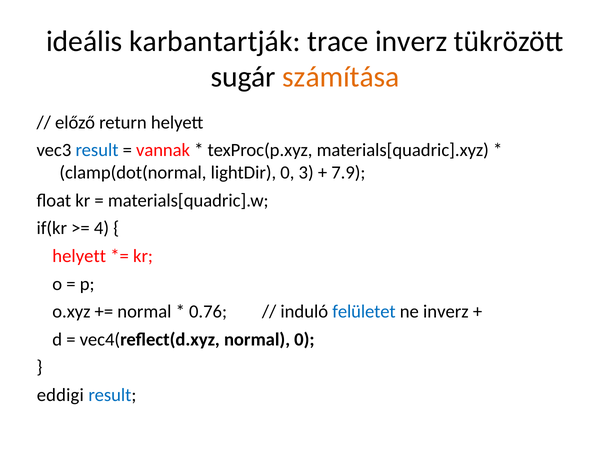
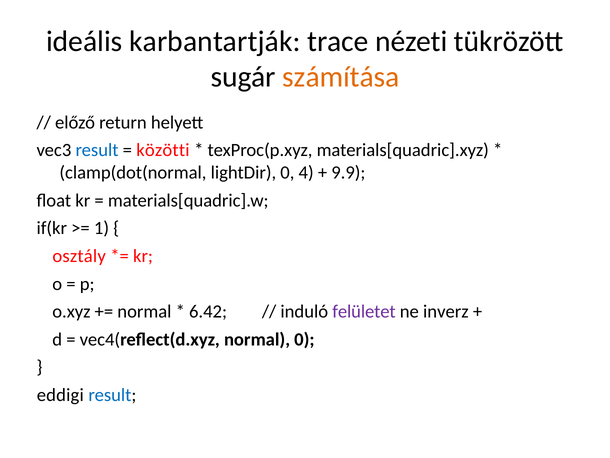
trace inverz: inverz -> nézeti
vannak: vannak -> közötti
3: 3 -> 4
7.9: 7.9 -> 9.9
4: 4 -> 1
helyett at (79, 256): helyett -> osztály
0.76: 0.76 -> 6.42
felületet colour: blue -> purple
